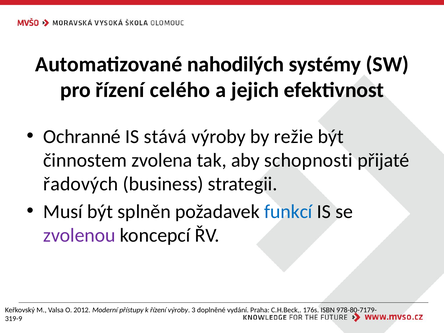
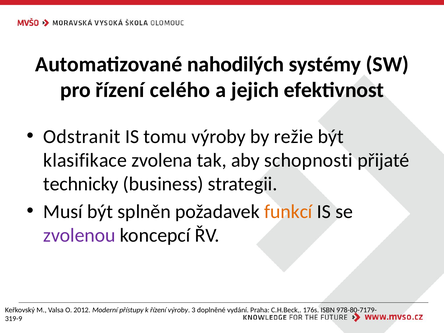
Ochranné: Ochranné -> Odstranit
stává: stává -> tomu
činnostem: činnostem -> klasifikace
řadových: řadových -> technicky
funkcí colour: blue -> orange
